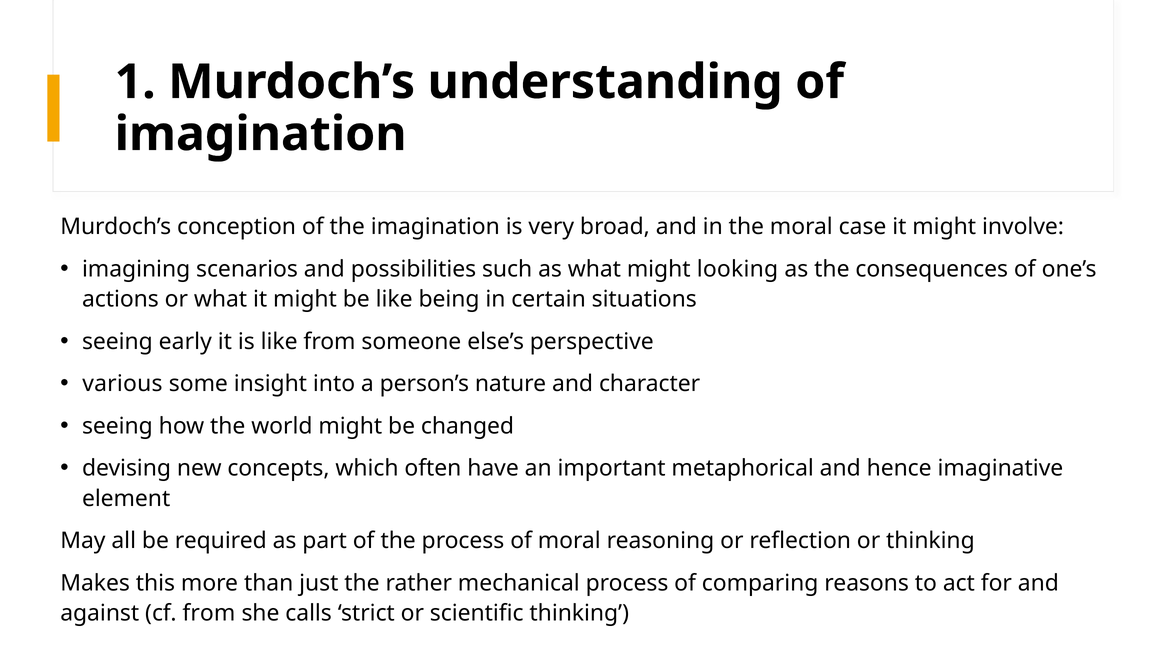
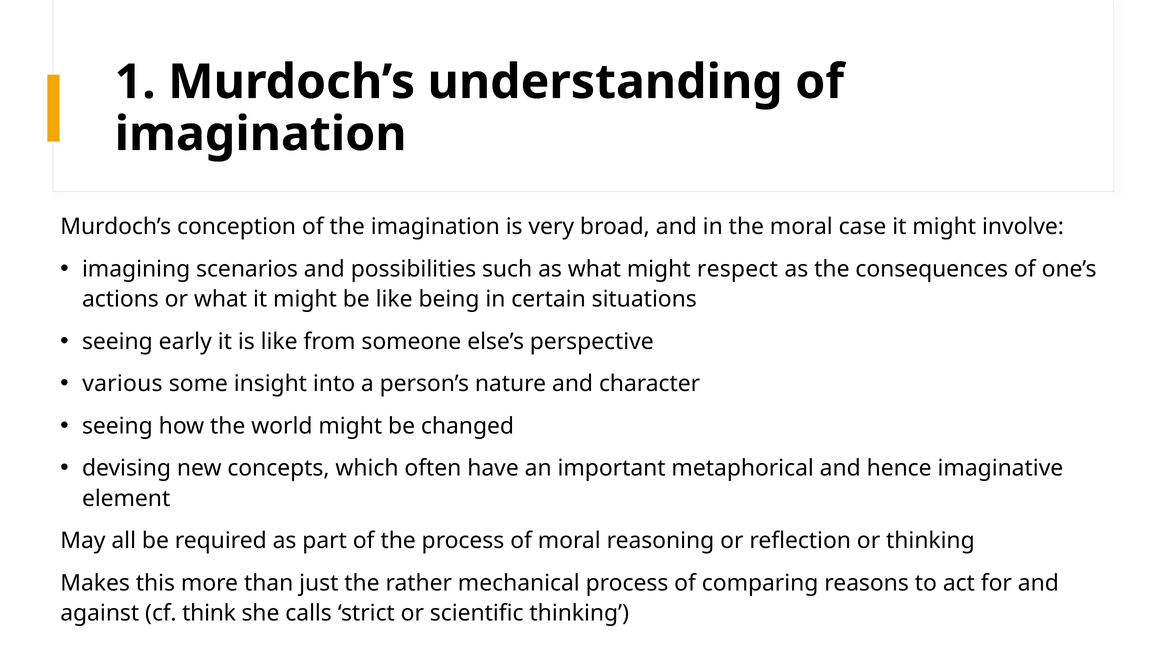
looking: looking -> respect
cf from: from -> think
